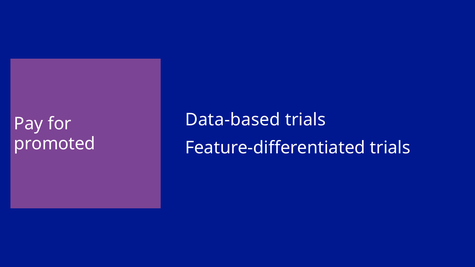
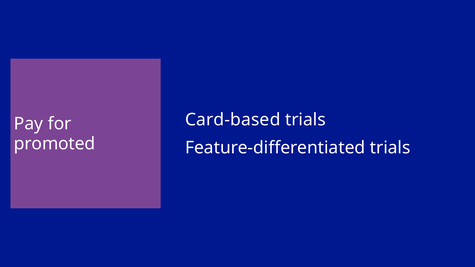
Data-based: Data-based -> Card-based
